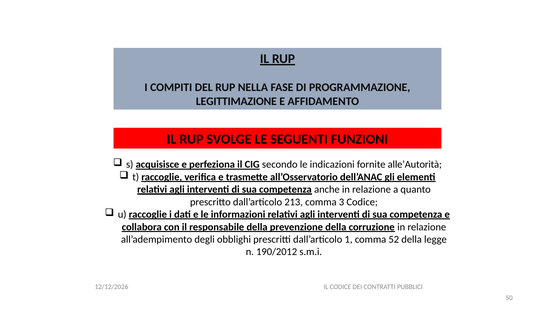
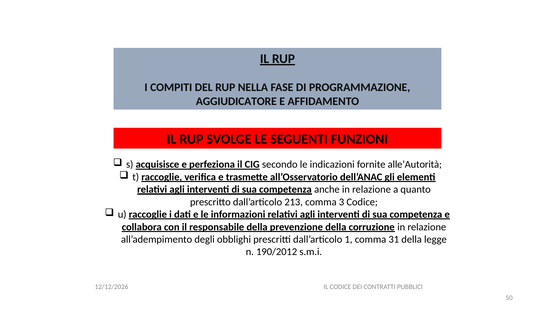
LEGITTIMAZIONE: LEGITTIMAZIONE -> AGGIUDICATORE
52: 52 -> 31
